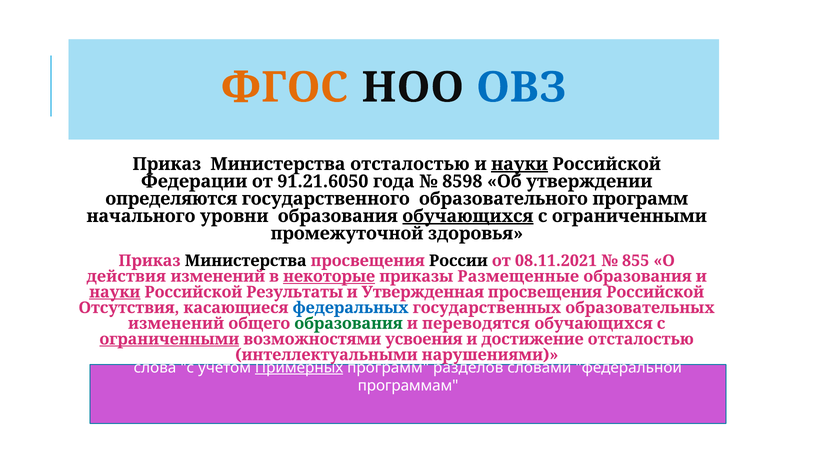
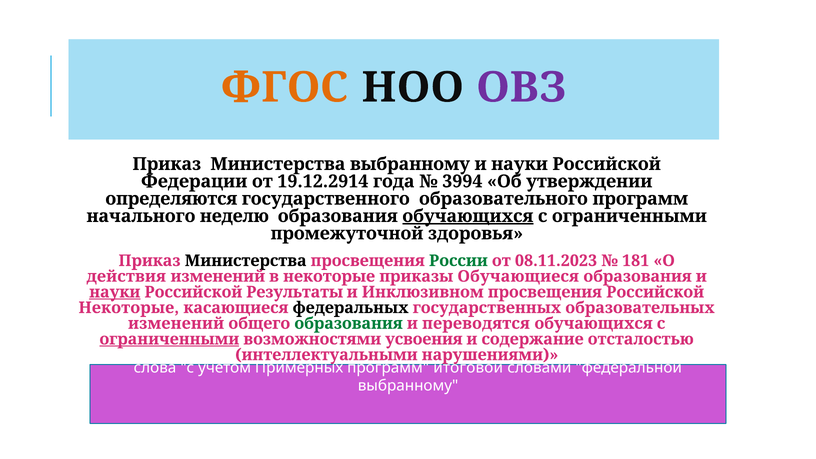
ОВЗ colour: blue -> purple
Министерства отсталостью: отсталостью -> выбранному
науки at (520, 164) underline: present -> none
91.21.6050: 91.21.6050 -> 19.12.2914
8598: 8598 -> 3994
уровни: уровни -> неделю
России colour: black -> green
08.11.2021: 08.11.2021 -> 08.11.2023
855: 855 -> 181
некоторые at (329, 276) underline: present -> none
Размещенные: Размещенные -> Обучающиеся
Утвержденная: Утвержденная -> Инклюзивном
Отсутствия at (129, 308): Отсутствия -> Некоторые
федеральных colour: blue -> black
достижение: достижение -> содержание
Примерных underline: present -> none
разделов: разделов -> итоговой
программам at (408, 386): программам -> выбранному
